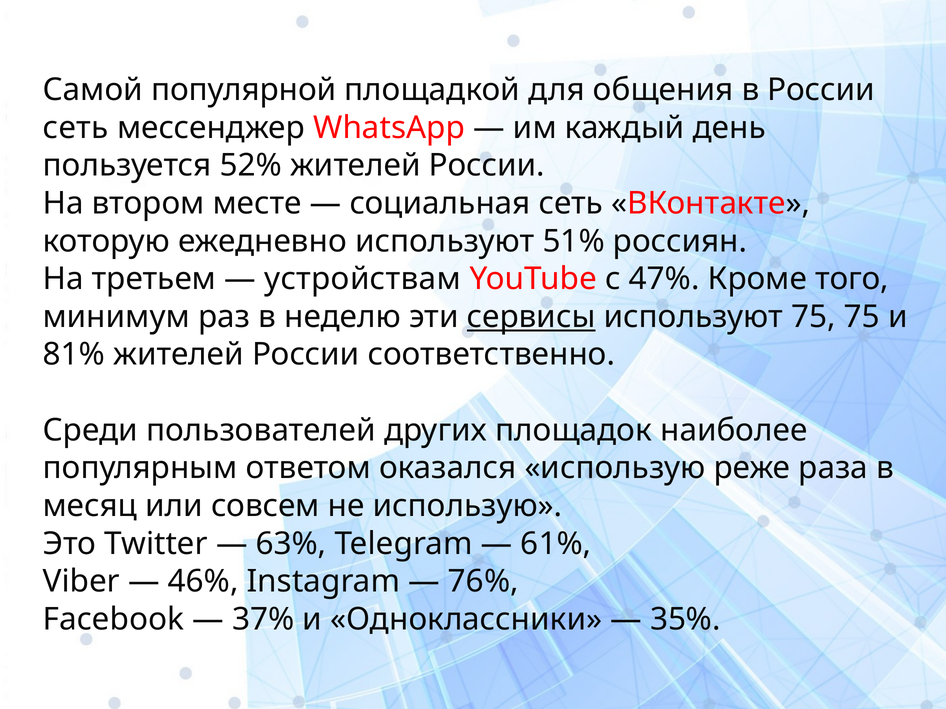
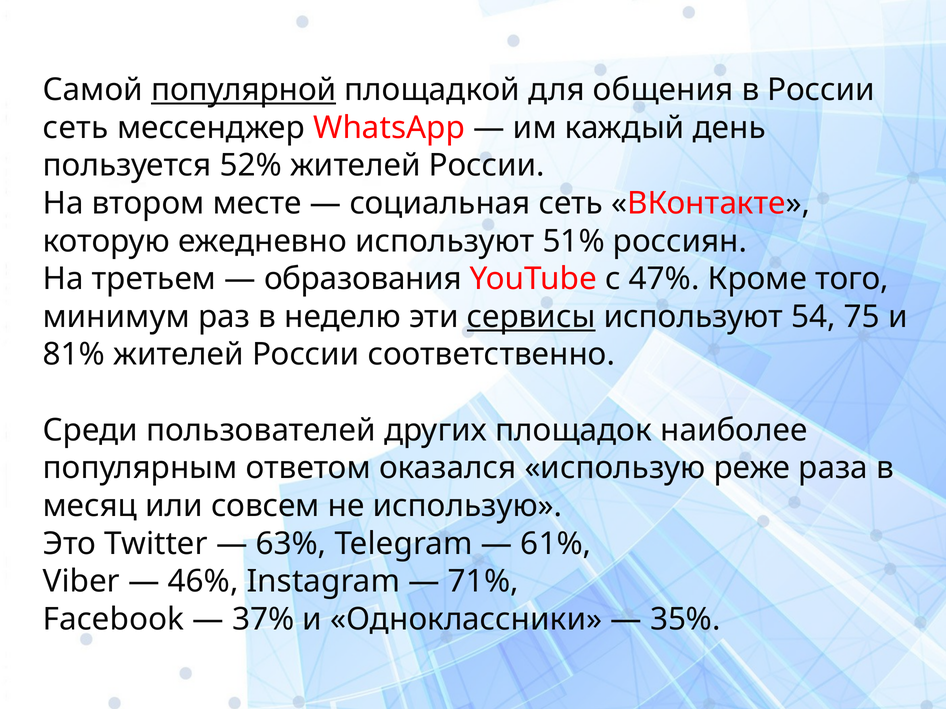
популярной underline: none -> present
устройствам: устройствам -> образования
используют 75: 75 -> 54
76%: 76% -> 71%
